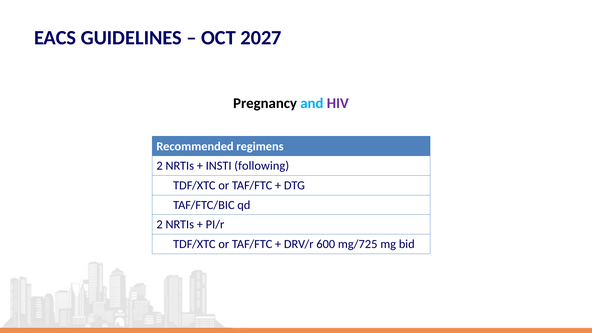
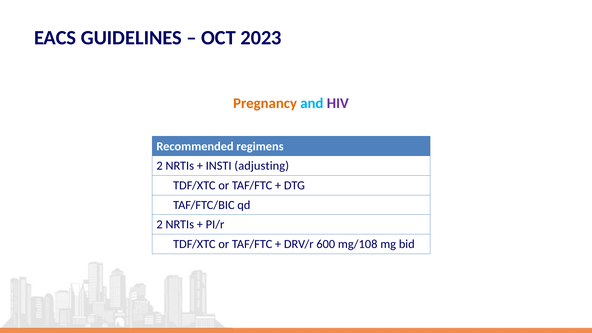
2027: 2027 -> 2023
Pregnancy colour: black -> orange
following: following -> adjusting
mg/725: mg/725 -> mg/108
